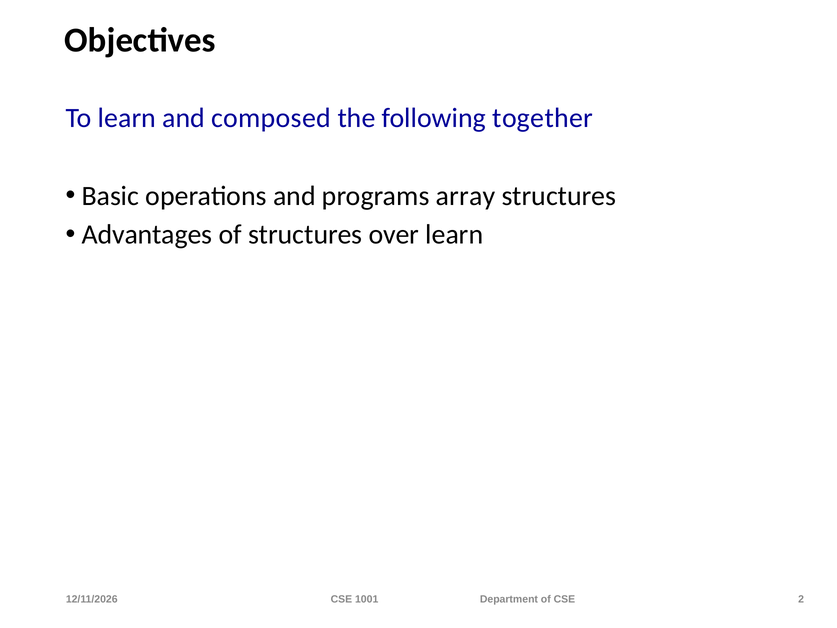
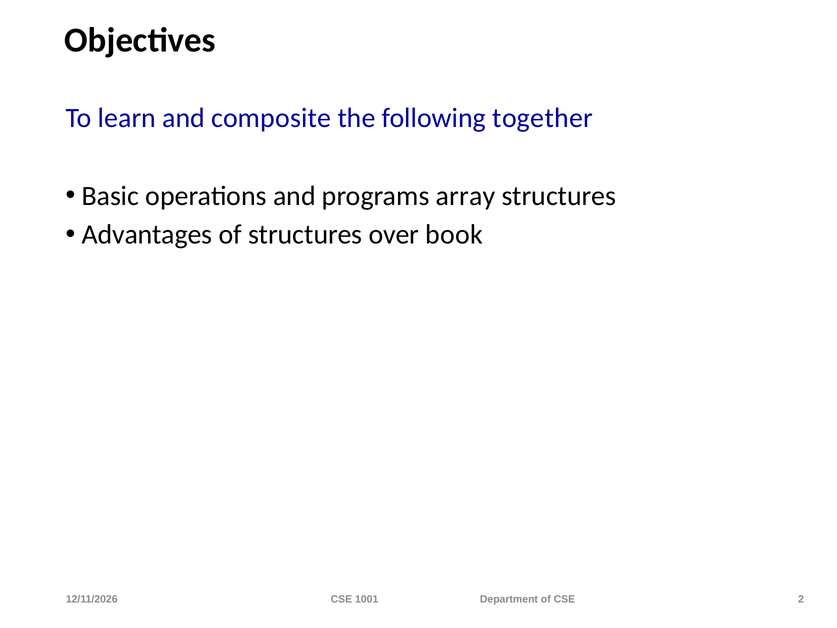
composed: composed -> composite
over learn: learn -> book
